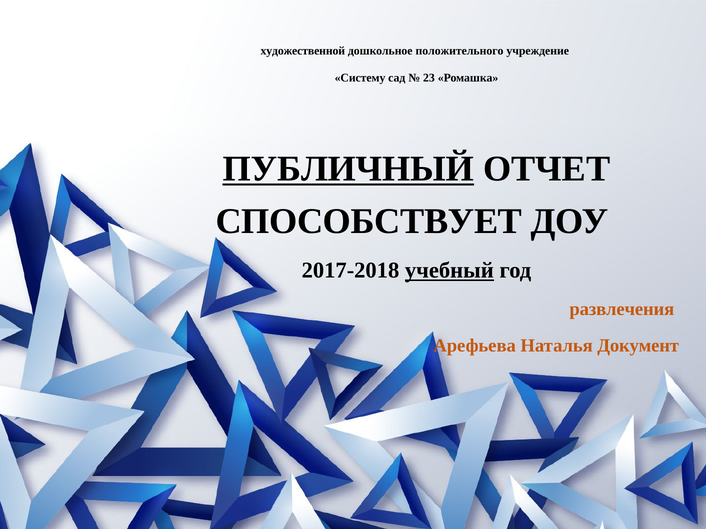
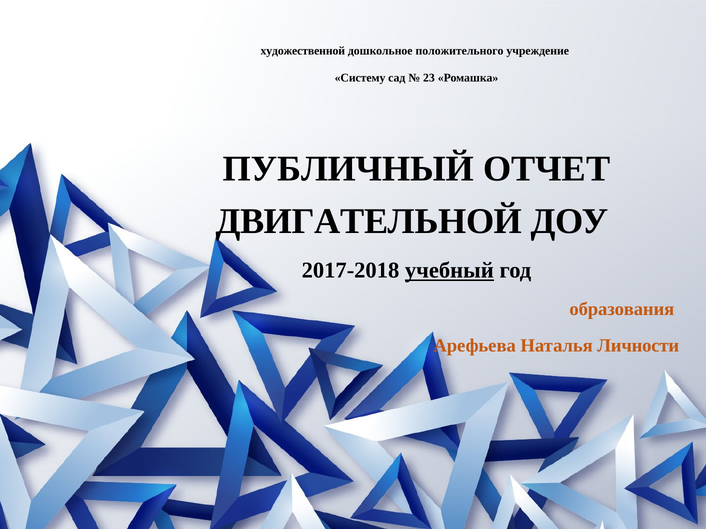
ПУБЛИЧНЫЙ underline: present -> none
СПОСОБСТВУЕТ: СПОСОБСТВУЕТ -> ДВИГАТЕЛЬНОЙ
развлечения: развлечения -> образования
Документ: Документ -> Личности
